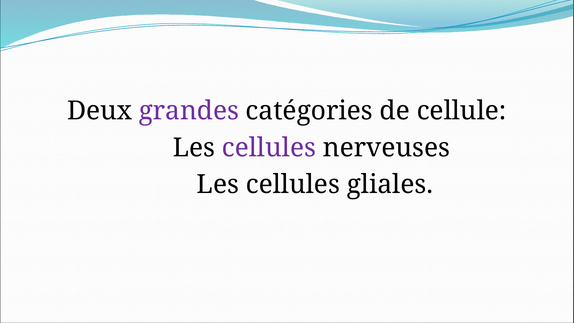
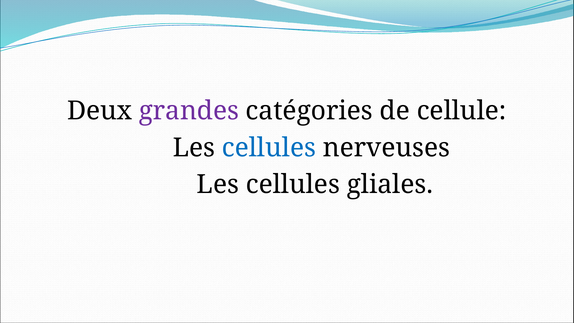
cellules at (269, 148) colour: purple -> blue
